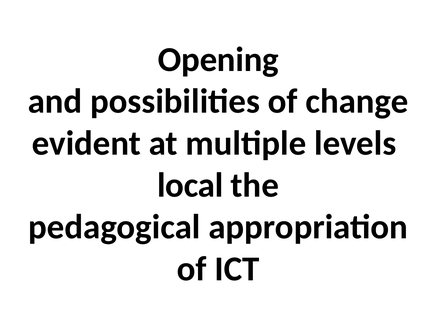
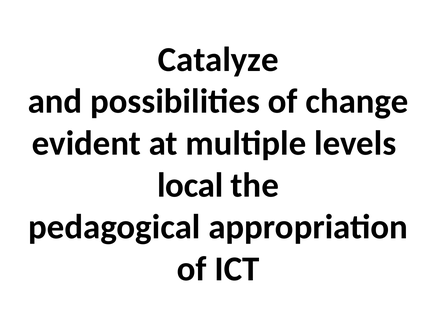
Opening: Opening -> Catalyze
